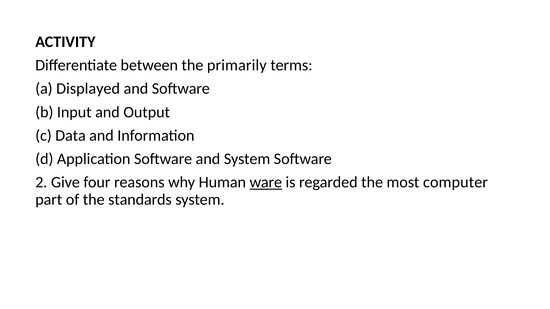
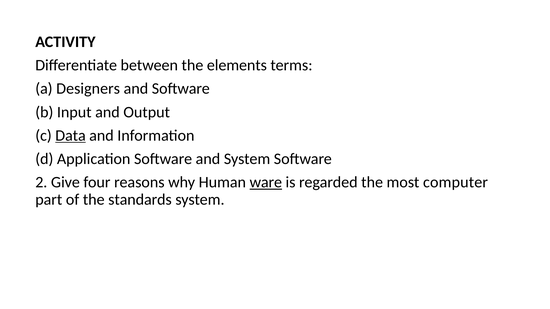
primarily: primarily -> elements
Displayed: Displayed -> Designers
Data underline: none -> present
